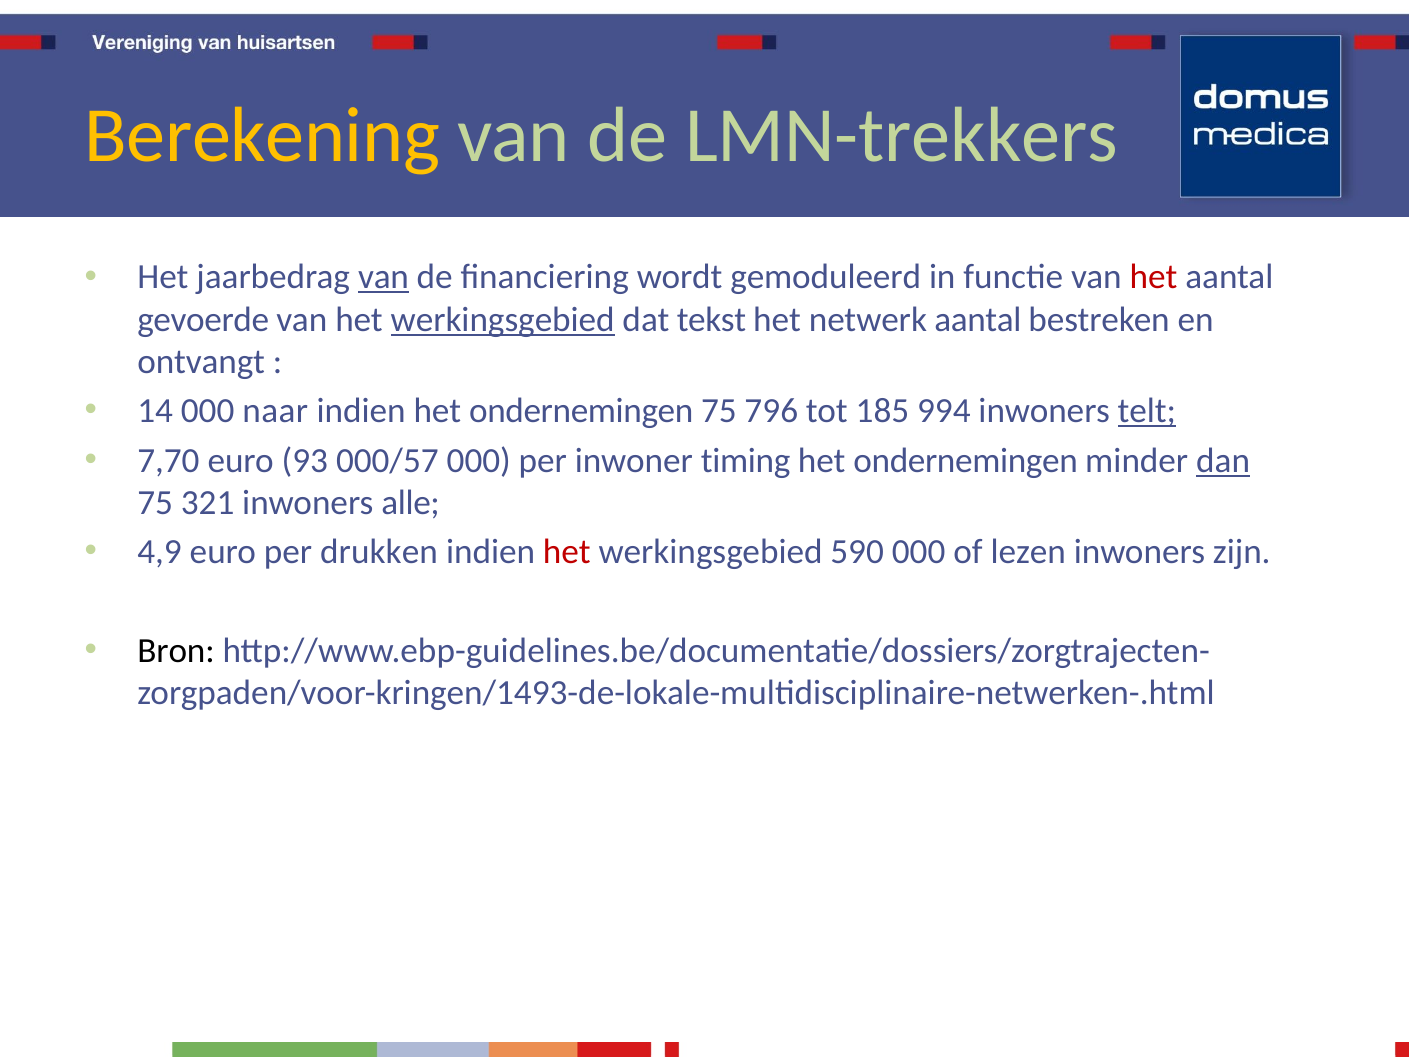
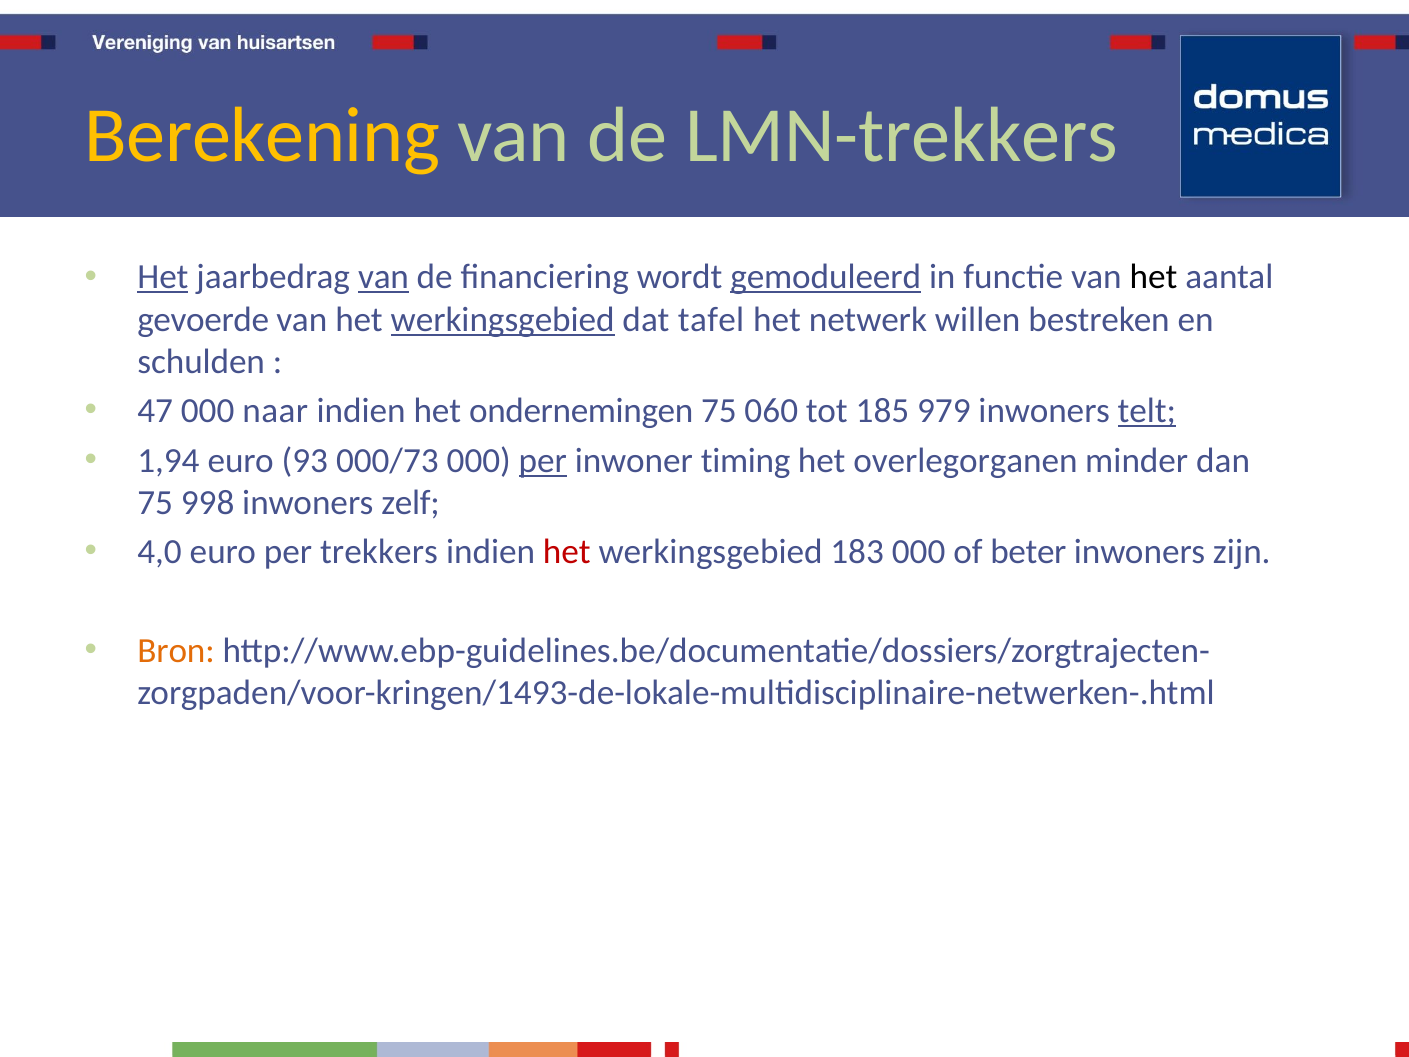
Het at (163, 277) underline: none -> present
gemoduleerd underline: none -> present
het at (1154, 277) colour: red -> black
tekst: tekst -> tafel
netwerk aantal: aantal -> willen
ontvangt: ontvangt -> schulden
14: 14 -> 47
796: 796 -> 060
994: 994 -> 979
7,70: 7,70 -> 1,94
000/57: 000/57 -> 000/73
per at (543, 460) underline: none -> present
ondernemingen at (966, 460): ondernemingen -> overlegorganen
dan underline: present -> none
321: 321 -> 998
alle: alle -> zelf
4,9: 4,9 -> 4,0
drukken: drukken -> trekkers
590: 590 -> 183
lezen: lezen -> beter
Bron colour: black -> orange
